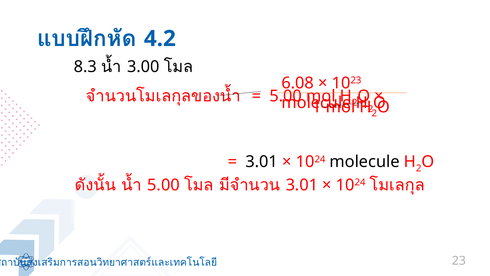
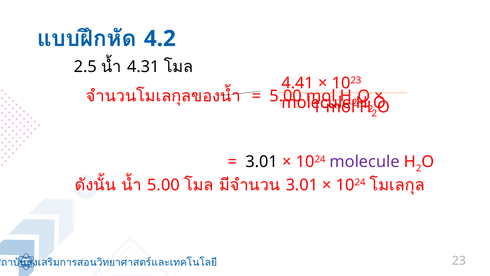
8.3: 8.3 -> 2.5
3.00: 3.00 -> 4.31
6.08: 6.08 -> 4.41
molecule at (365, 162) colour: black -> purple
